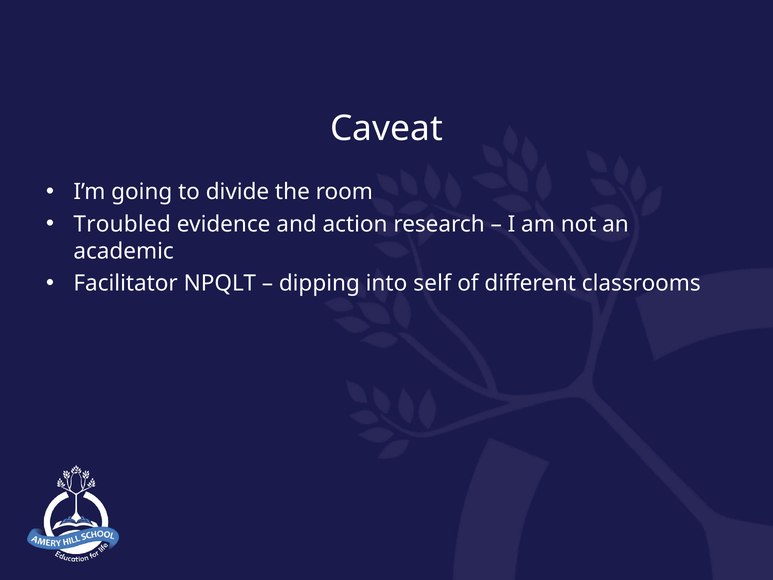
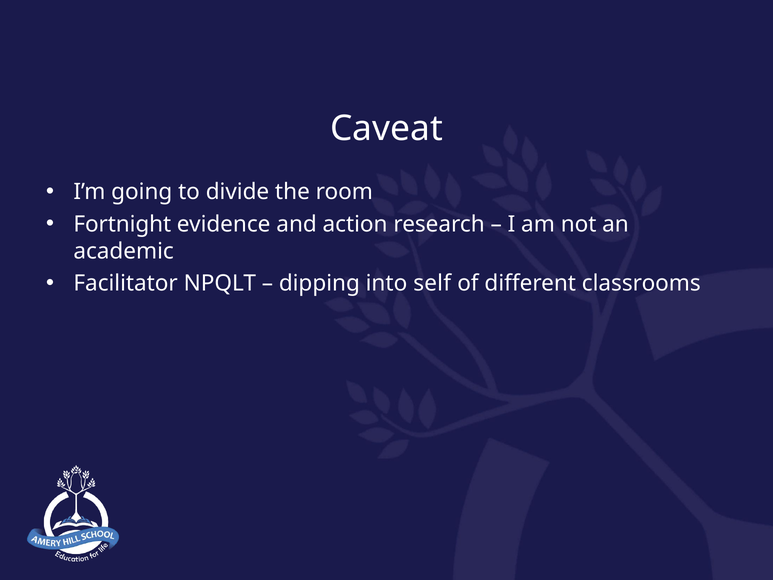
Troubled: Troubled -> Fortnight
